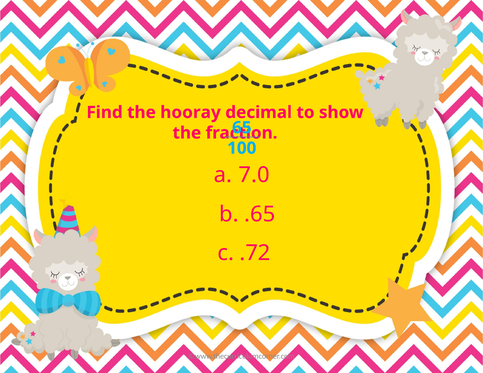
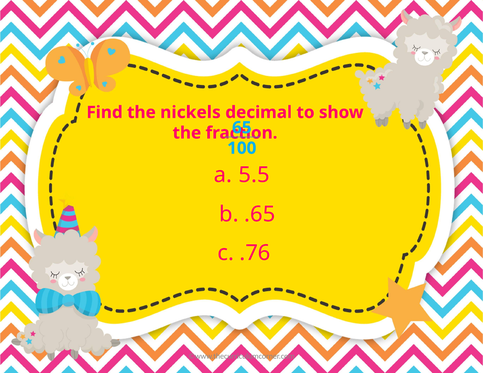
hooray: hooray -> nickels
7.0: 7.0 -> 5.5
.72: .72 -> .76
